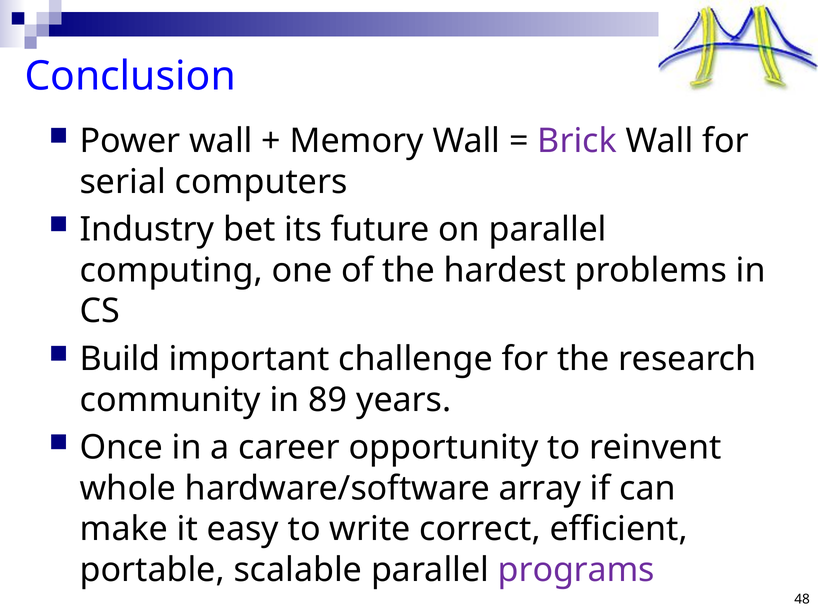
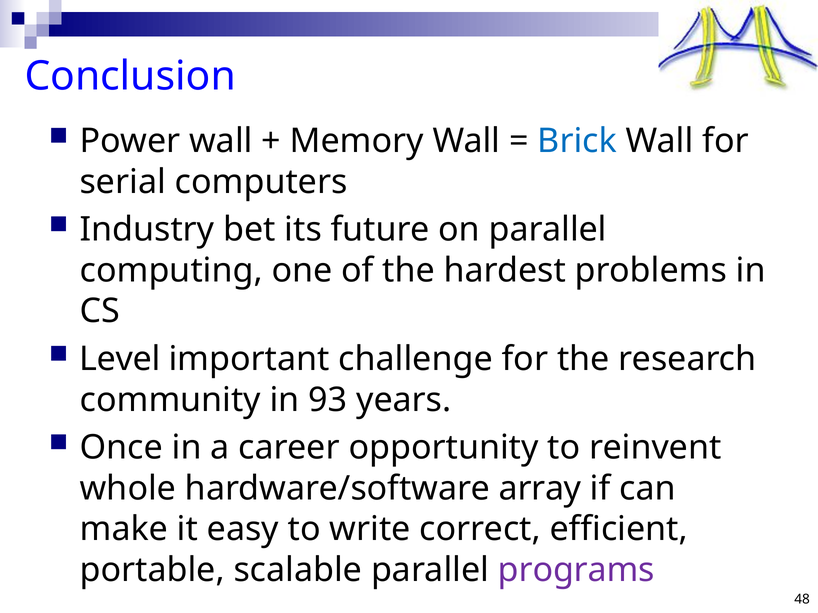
Brick colour: purple -> blue
Build: Build -> Level
89: 89 -> 93
